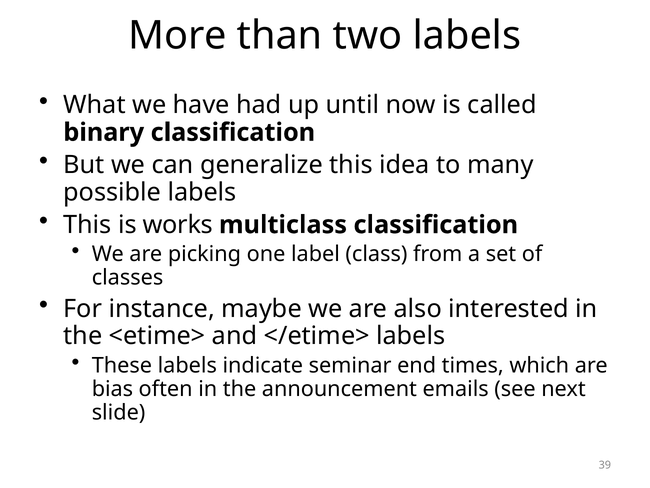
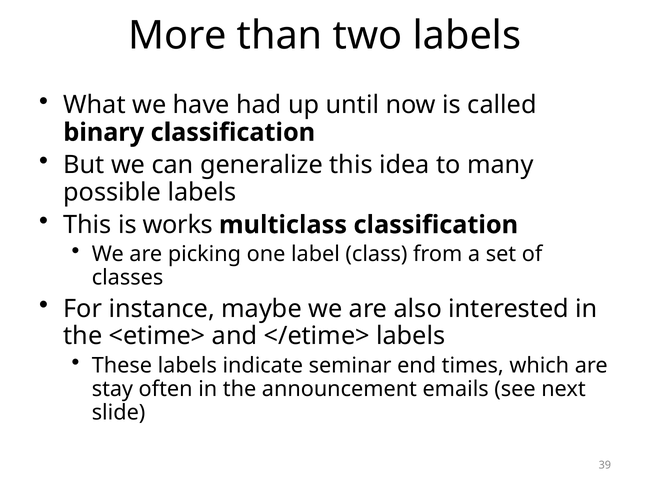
bias: bias -> stay
